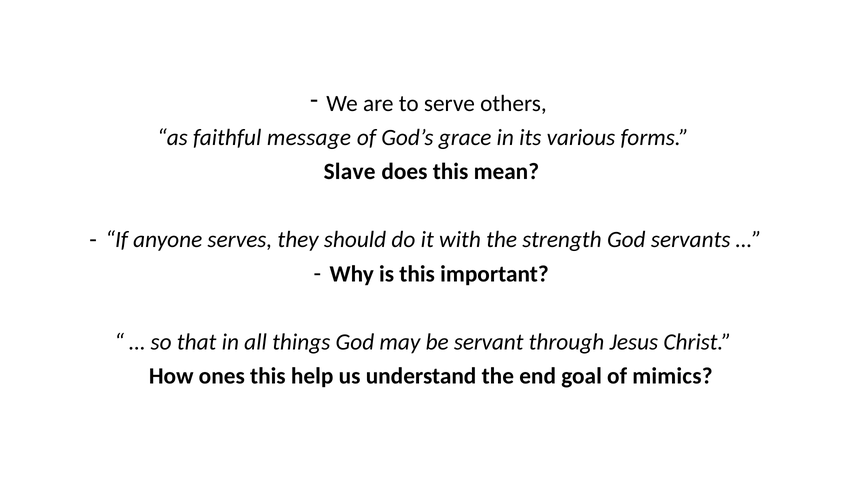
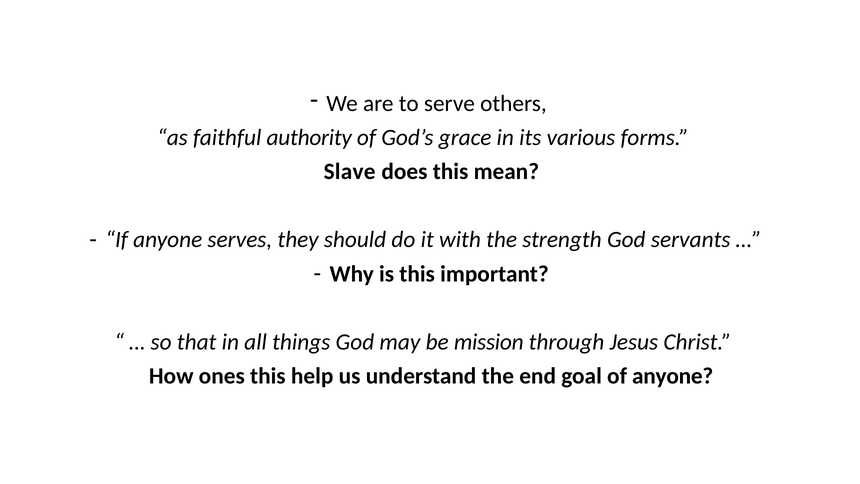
message: message -> authority
servant: servant -> mission
of mimics: mimics -> anyone
